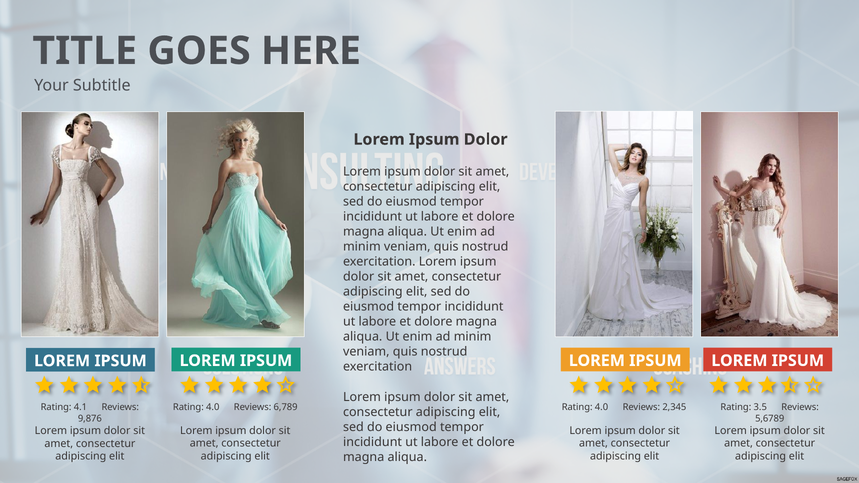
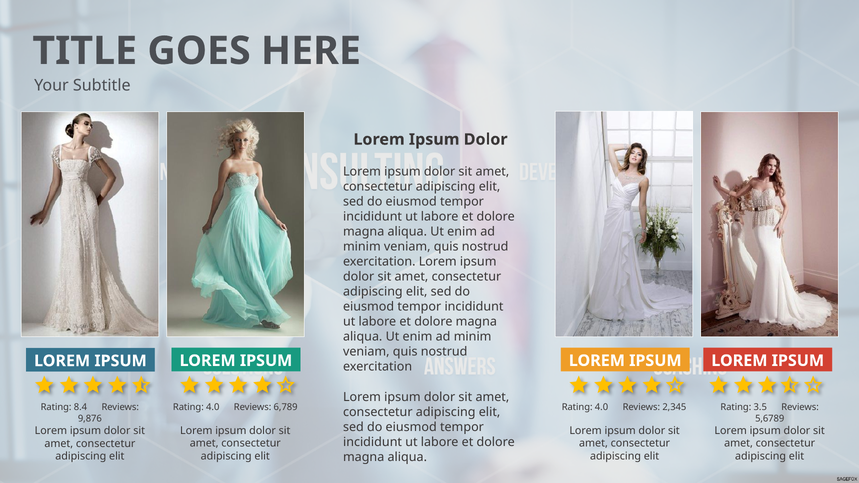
4.1: 4.1 -> 8.4
